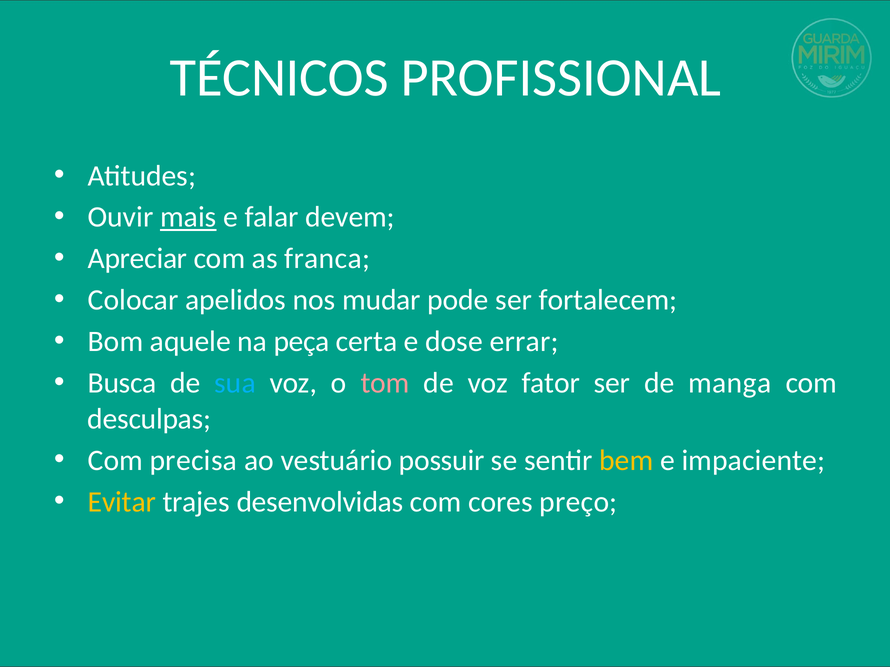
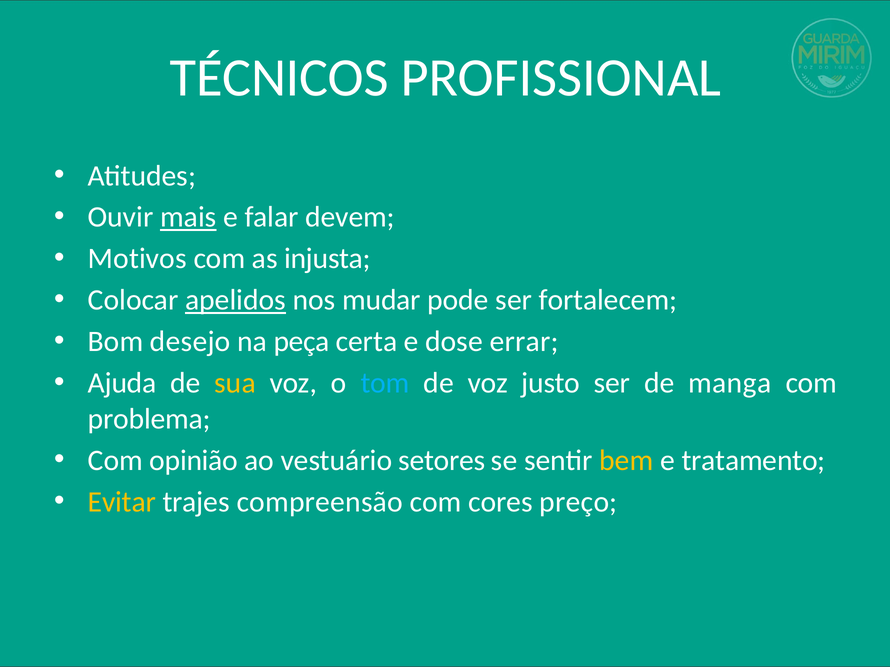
Apreciar: Apreciar -> Motivos
franca: franca -> injusta
apelidos underline: none -> present
aquele: aquele -> desejo
Busca: Busca -> Ajuda
sua colour: light blue -> yellow
tom colour: pink -> light blue
fator: fator -> justo
desculpas: desculpas -> problema
precisa: precisa -> opinião
possuir: possuir -> setores
impaciente: impaciente -> tratamento
desenvolvidas: desenvolvidas -> compreensão
